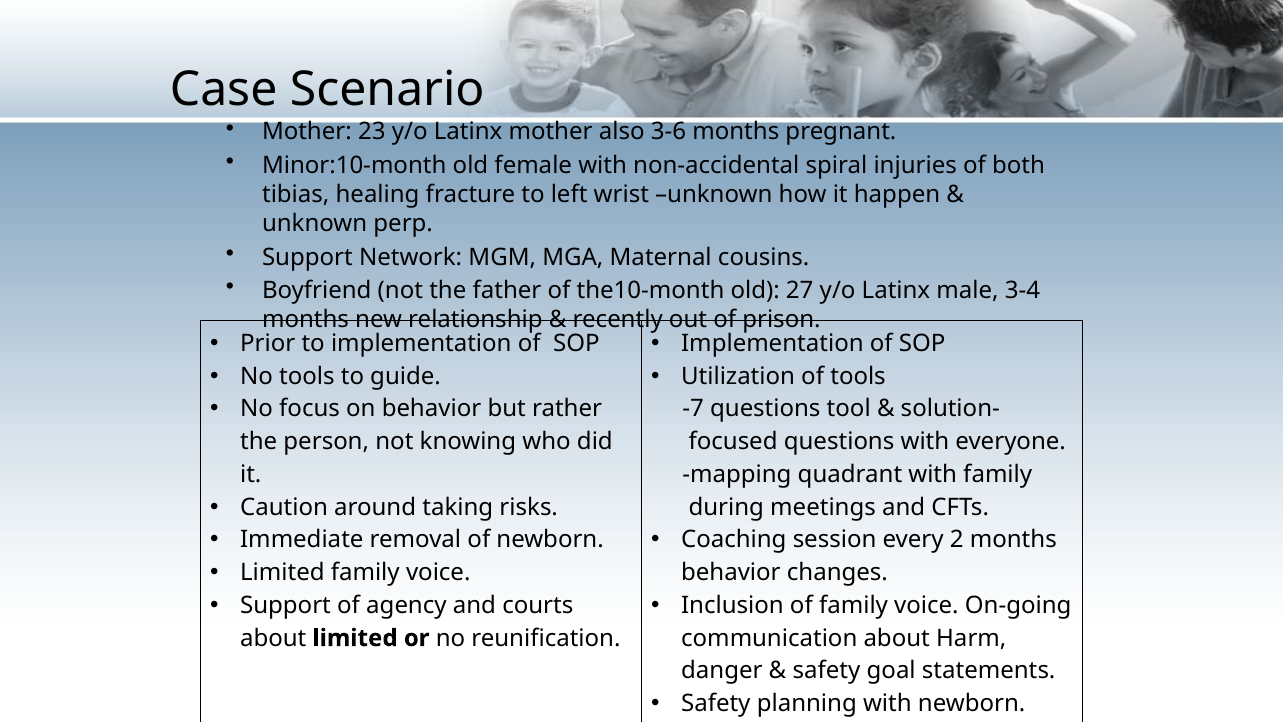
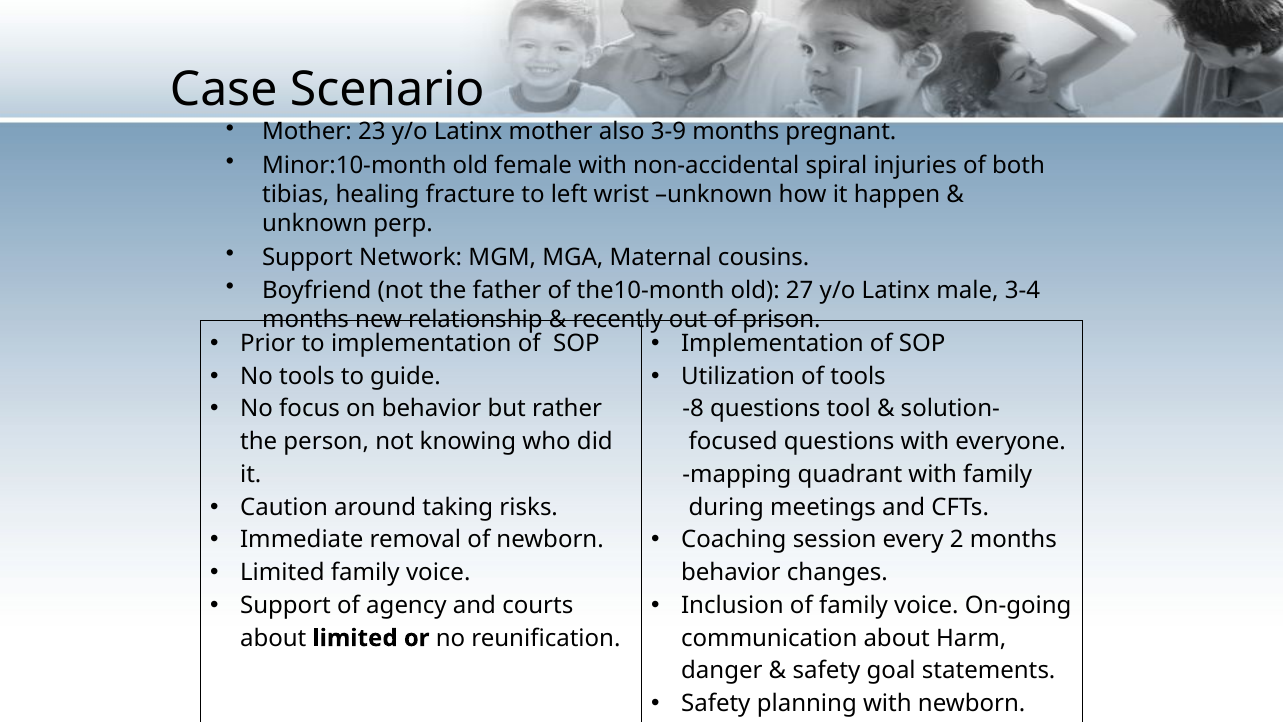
3-6: 3-6 -> 3-9
-7: -7 -> -8
